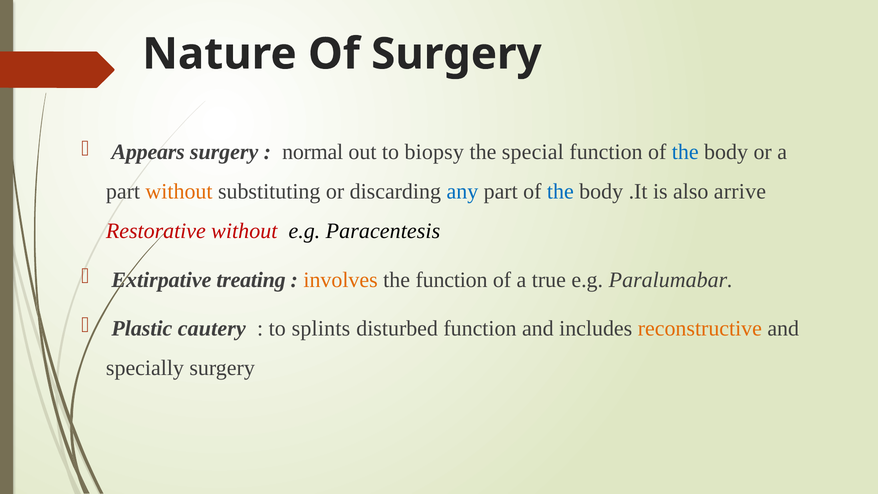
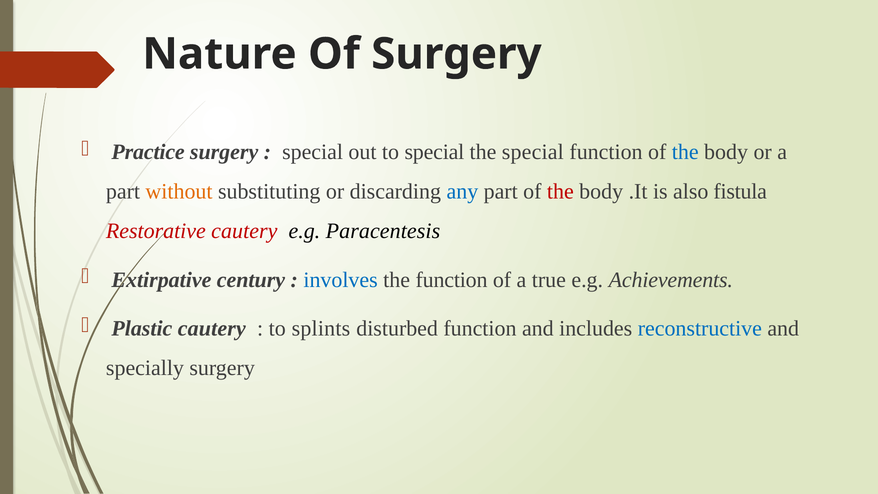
Appears: Appears -> Practice
normal at (313, 152): normal -> special
to biopsy: biopsy -> special
the at (560, 192) colour: blue -> red
arrive: arrive -> fistula
Restorative without: without -> cautery
treating: treating -> century
involves colour: orange -> blue
Paralumabar: Paralumabar -> Achievements
reconstructive colour: orange -> blue
